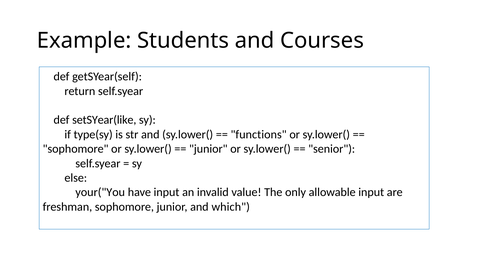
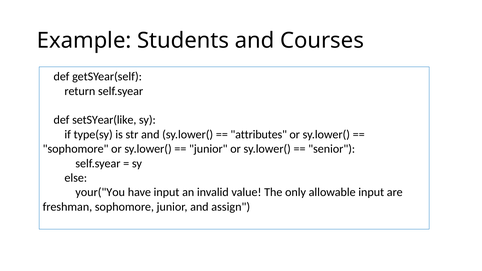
functions: functions -> attributes
which: which -> assign
